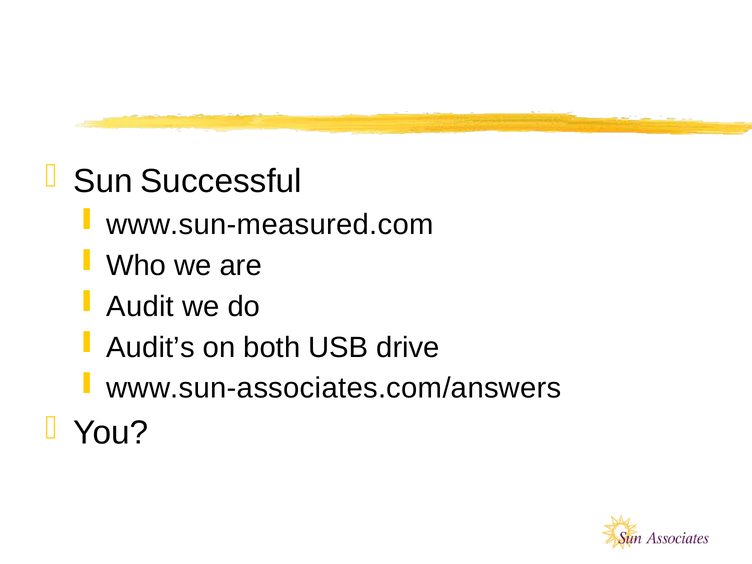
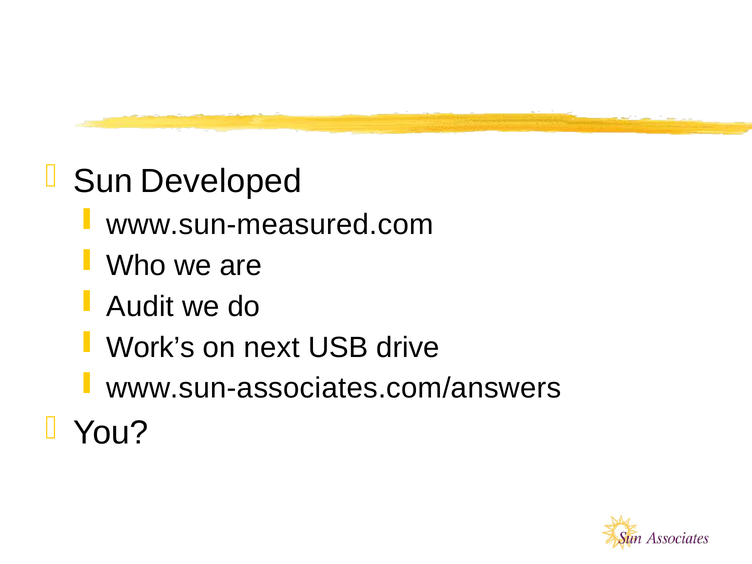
Successful: Successful -> Developed
Audit’s: Audit’s -> Work’s
both: both -> next
